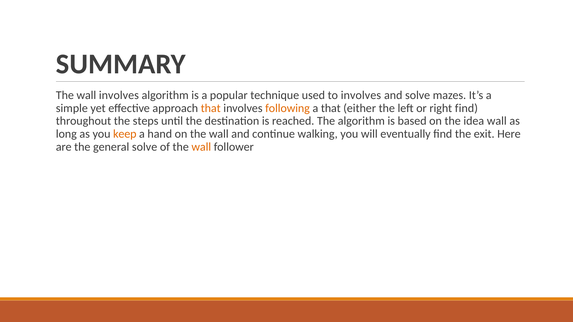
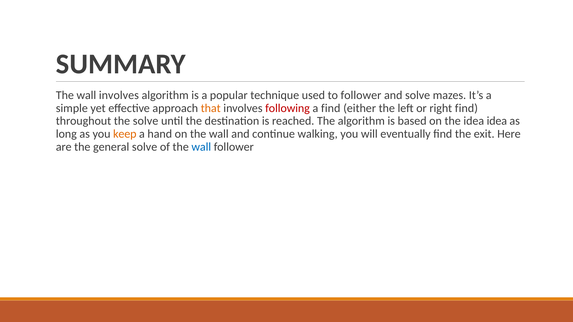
to involves: involves -> follower
following colour: orange -> red
a that: that -> find
the steps: steps -> solve
idea wall: wall -> idea
wall at (201, 147) colour: orange -> blue
